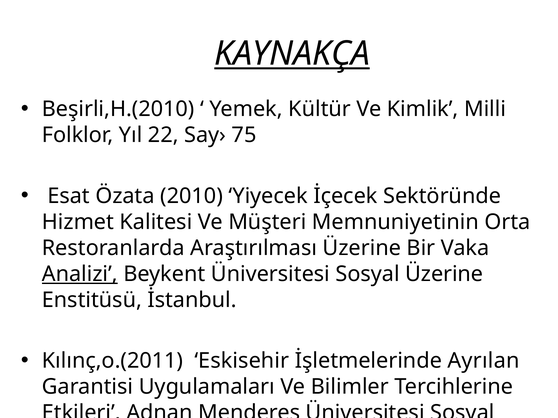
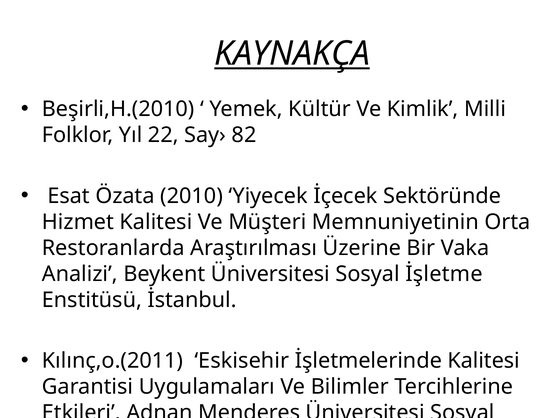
75: 75 -> 82
Analizi underline: present -> none
Sosyal Üzerine: Üzerine -> İşletme
İşletmelerinde Ayrılan: Ayrılan -> Kalitesi
